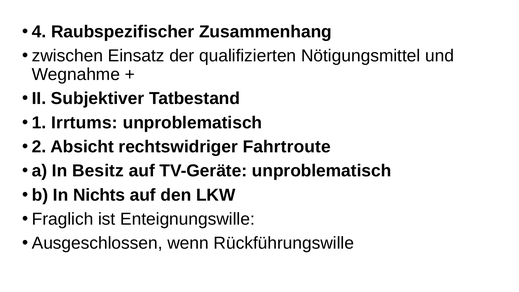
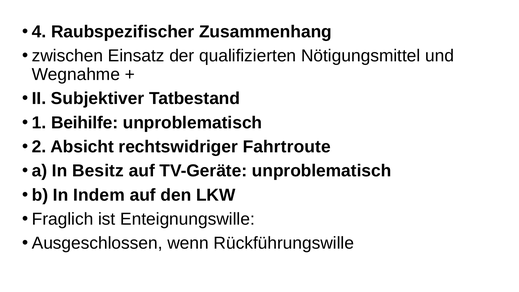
Irrtums: Irrtums -> Beihilfe
Nichts: Nichts -> Indem
